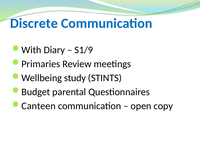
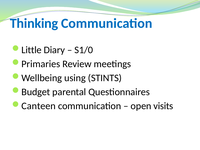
Discrete: Discrete -> Thinking
With: With -> Little
S1/9: S1/9 -> S1/0
study: study -> using
copy: copy -> visits
